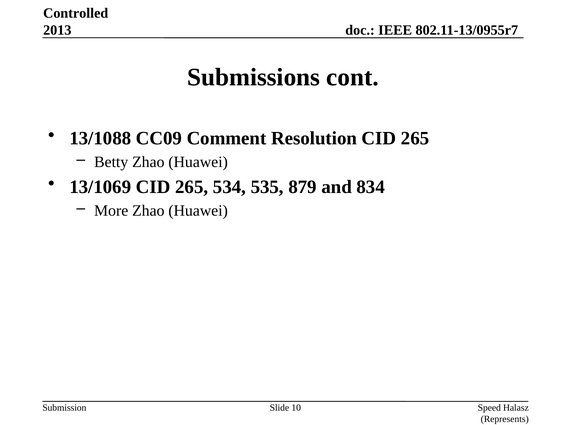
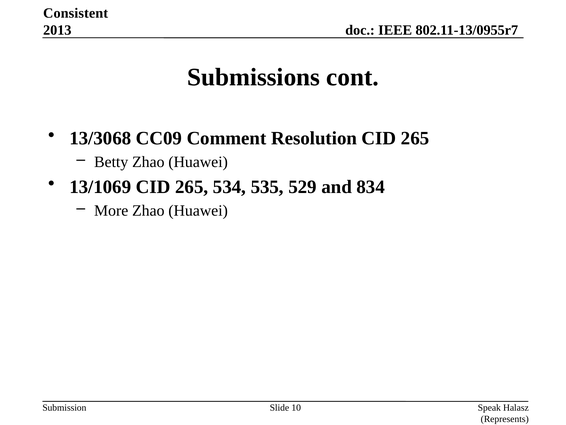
Controlled: Controlled -> Consistent
13/1088: 13/1088 -> 13/3068
879: 879 -> 529
Speed: Speed -> Speak
